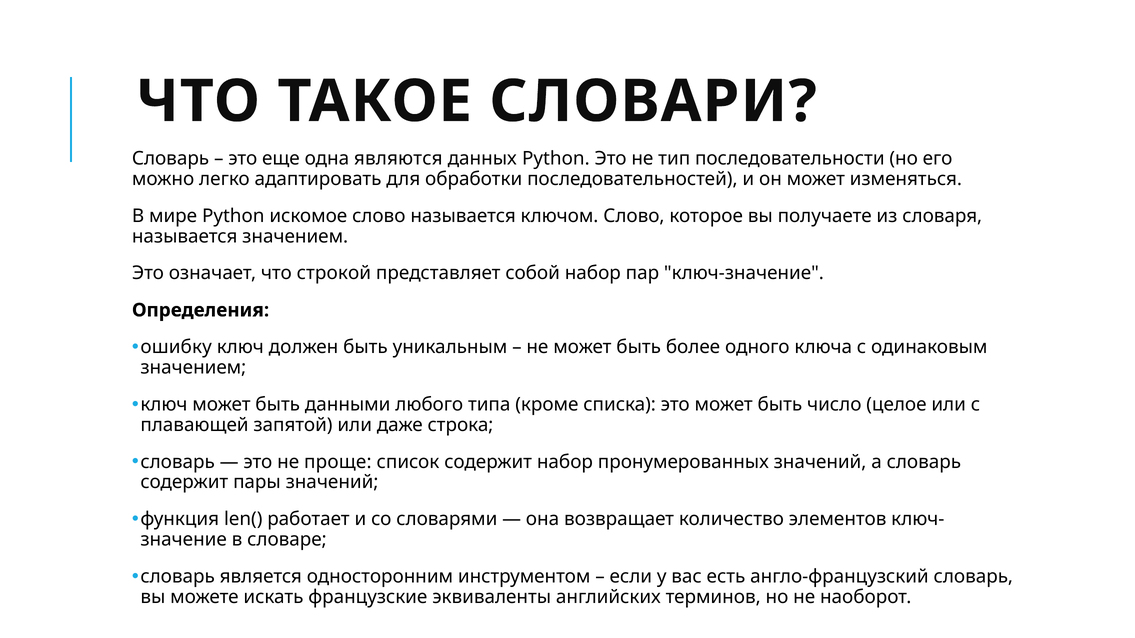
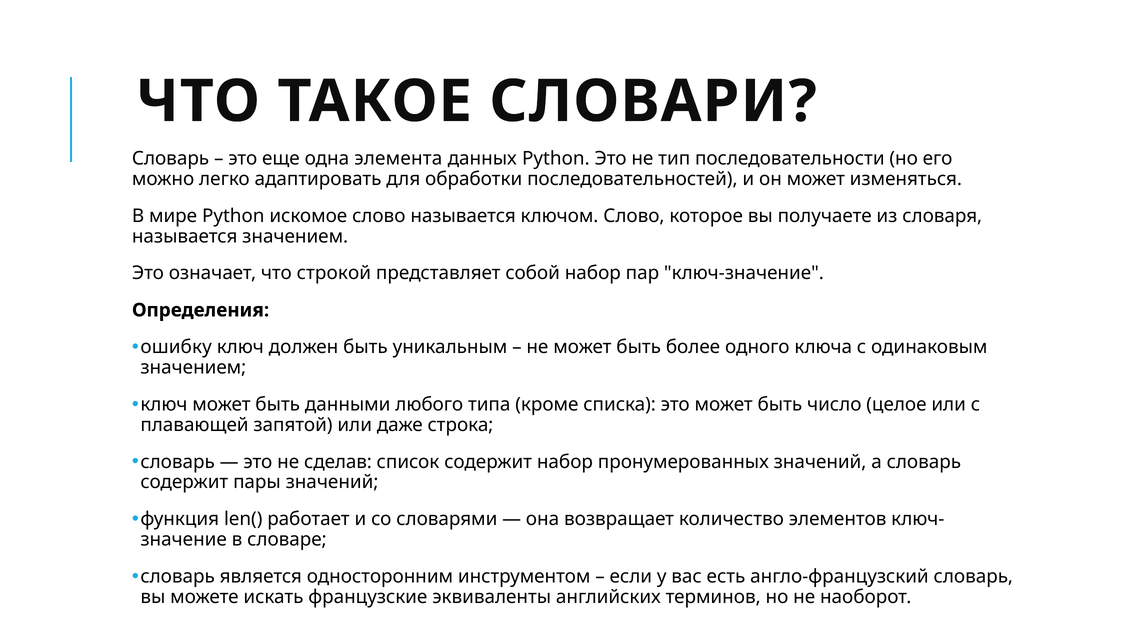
являются: являются -> элемента
проще: проще -> сделав
